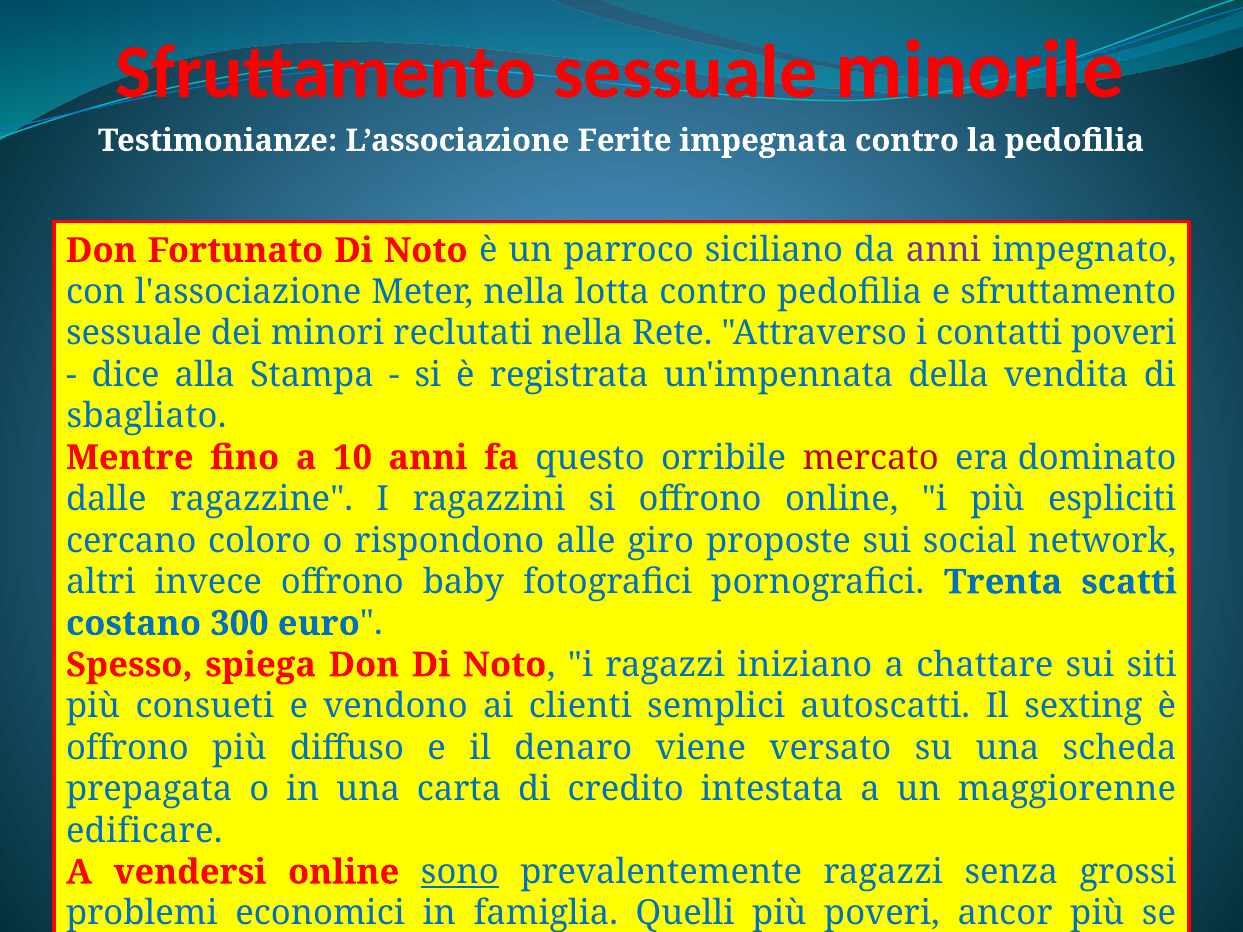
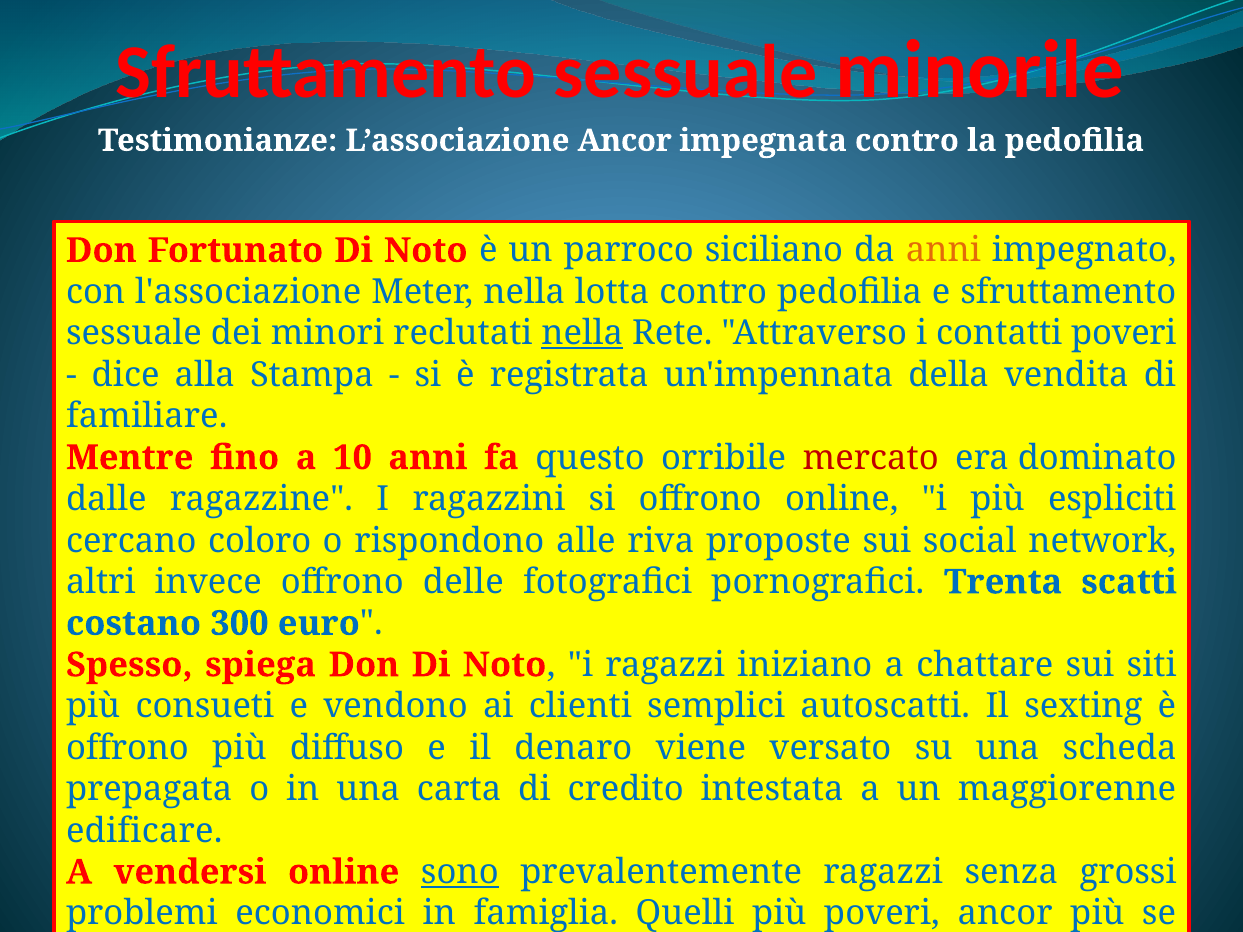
L’associazione Ferite: Ferite -> Ancor
anni at (943, 251) colour: purple -> orange
nella at (582, 334) underline: none -> present
sbagliato: sbagliato -> familiare
giro: giro -> riva
baby: baby -> delle
